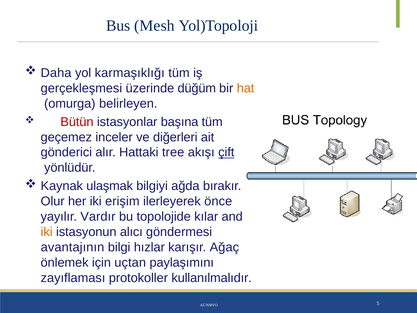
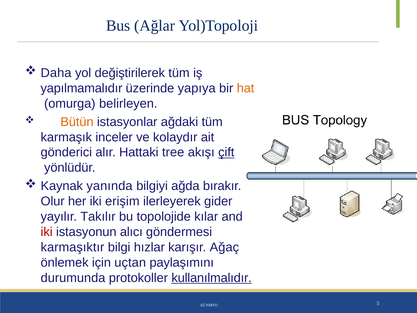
Mesh: Mesh -> Ağlar
karmaşıklığı: karmaşıklığı -> değiştirilerek
gerçekleşmesi: gerçekleşmesi -> yapılmamalıdır
düğüm: düğüm -> yapıya
Bütün colour: red -> orange
başına: başına -> ağdaki
geçemez: geçemez -> karmaşık
diğerleri: diğerleri -> kolaydır
ulaşmak: ulaşmak -> yanında
önce: önce -> gider
Vardır: Vardır -> Takılır
iki at (47, 232) colour: orange -> red
avantajının: avantajının -> karmaşıktır
zayıflaması: zayıflaması -> durumunda
kullanılmalıdır underline: none -> present
